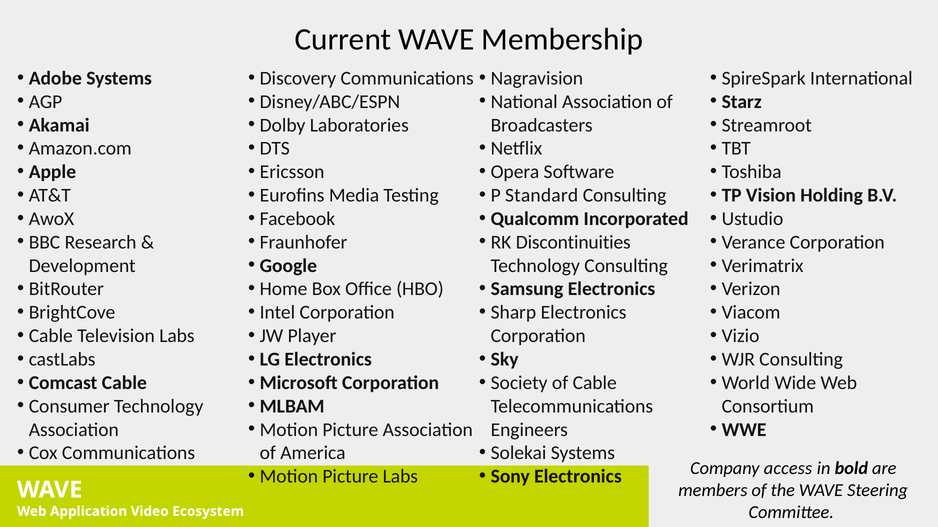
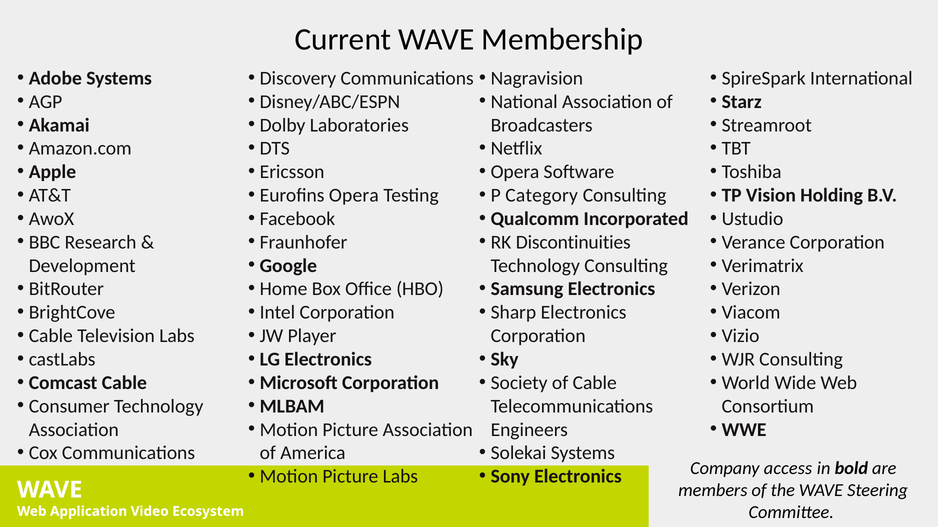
Eurofins Media: Media -> Opera
Standard: Standard -> Category
